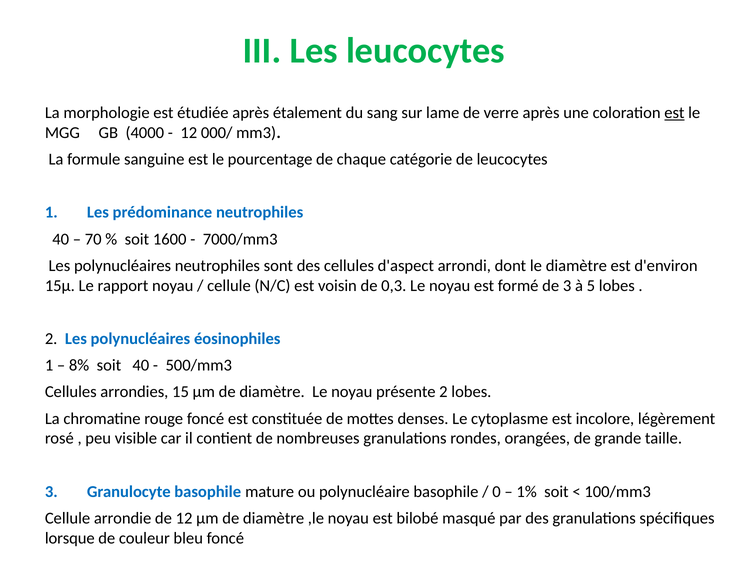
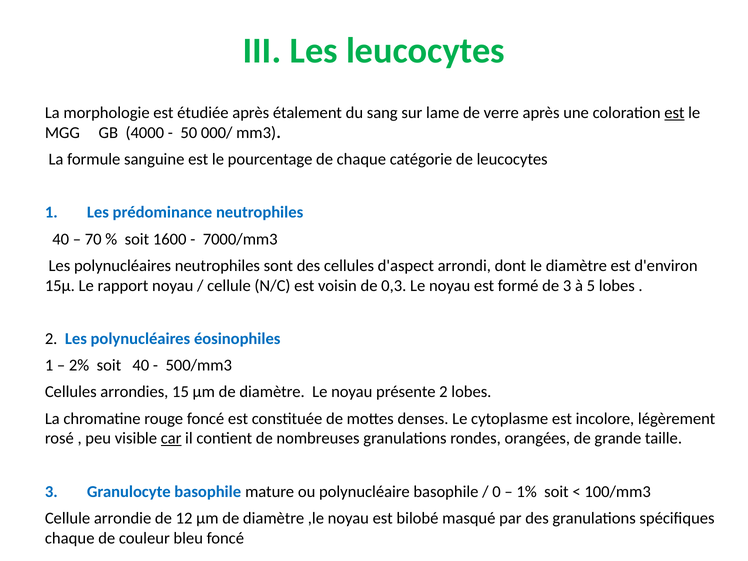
12 at (189, 133): 12 -> 50
8%: 8% -> 2%
car underline: none -> present
lorsque at (70, 538): lorsque -> chaque
